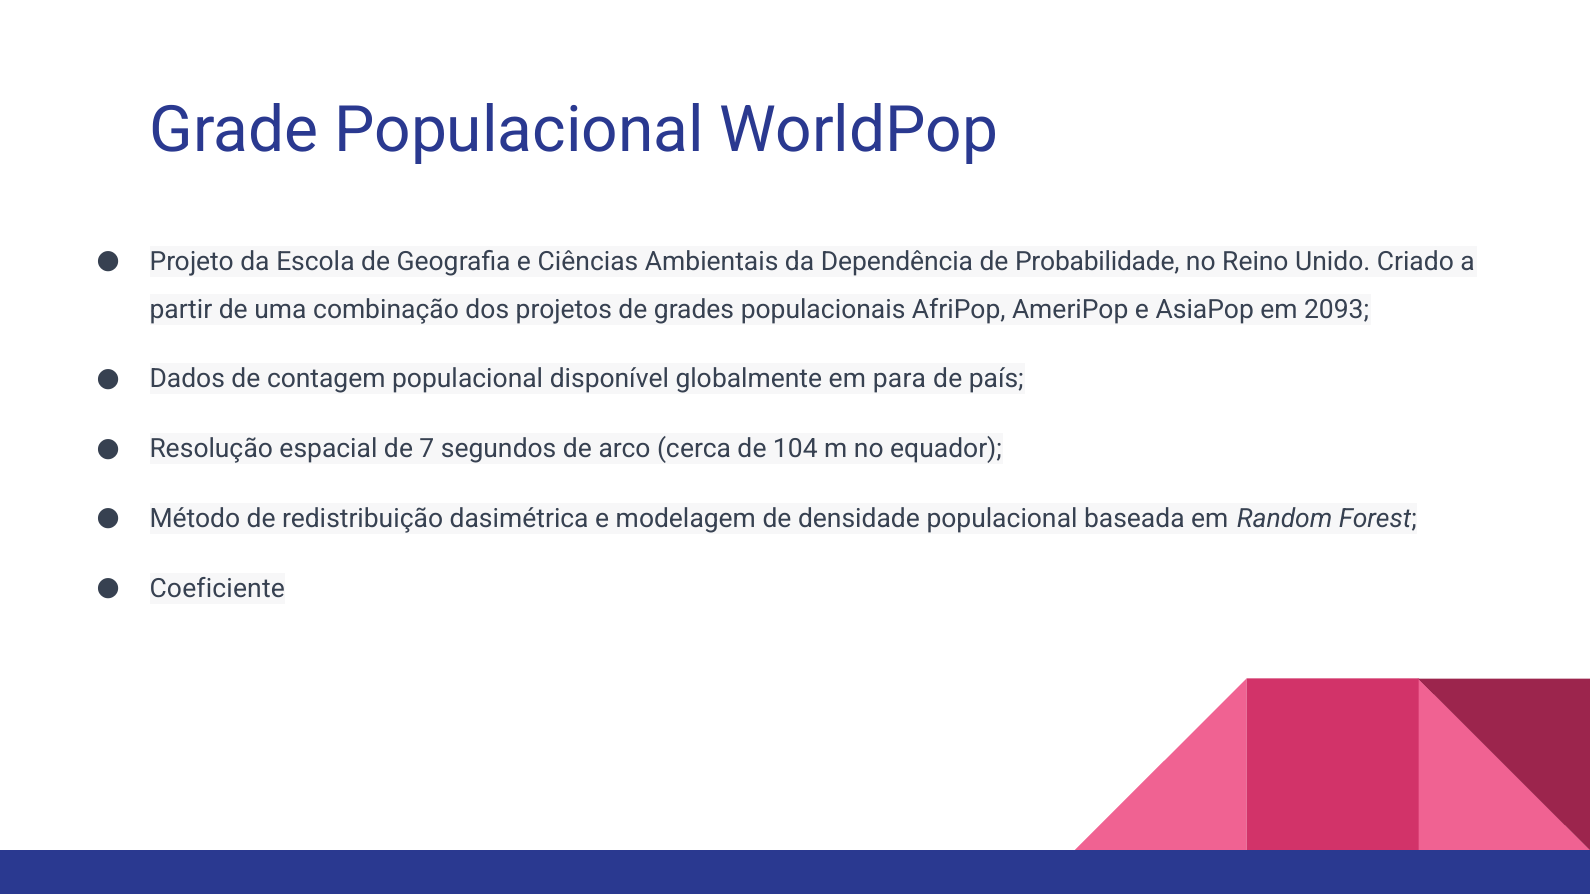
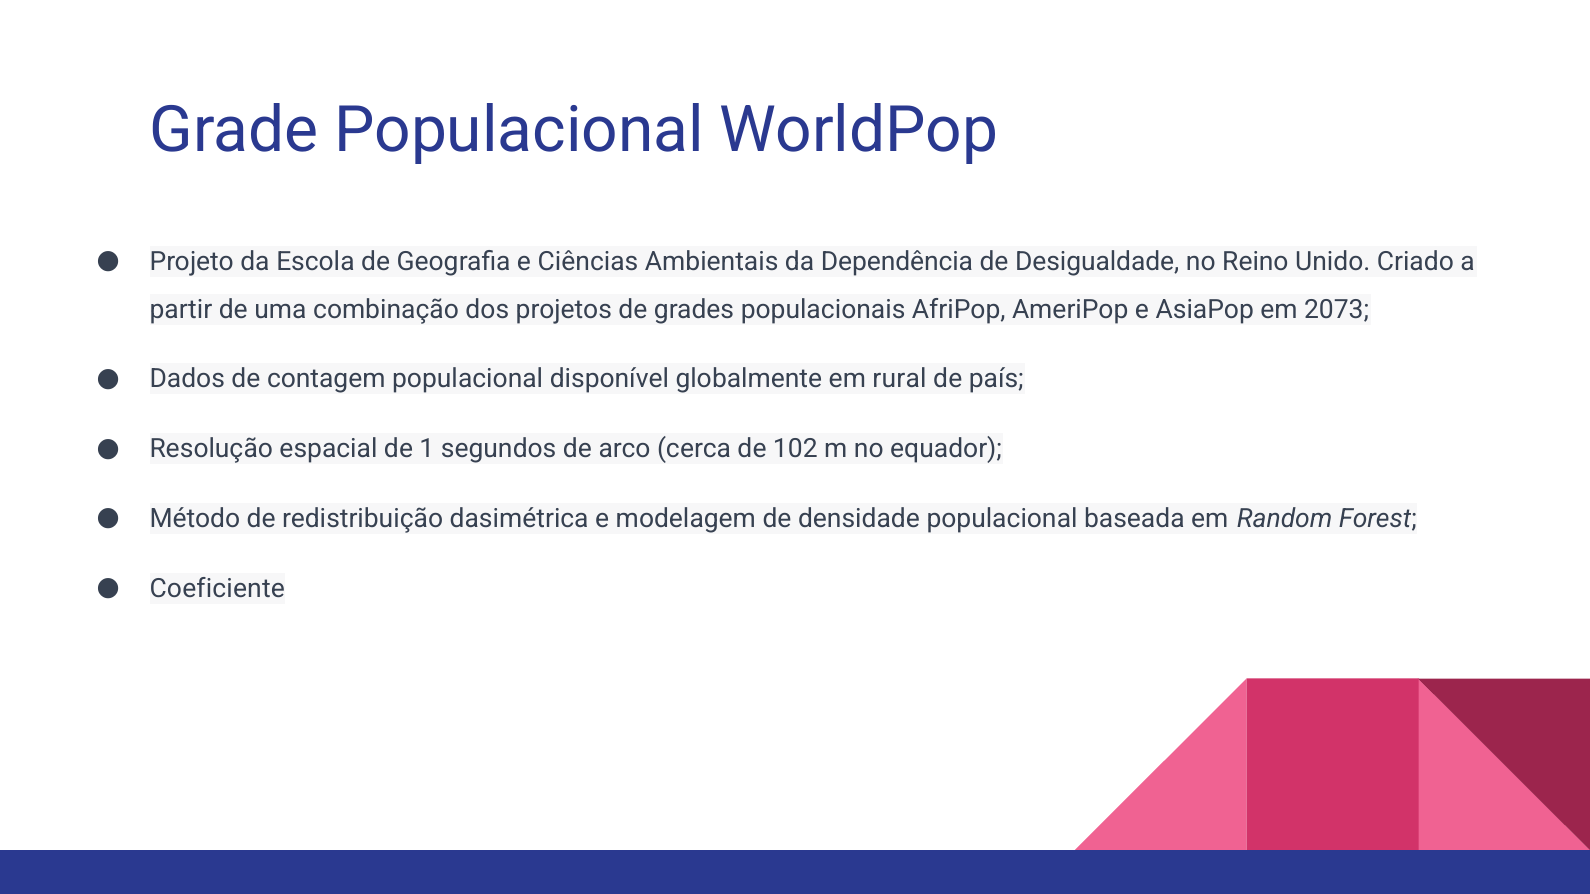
Probabilidade: Probabilidade -> Desigualdade
2093: 2093 -> 2073
para: para -> rural
7: 7 -> 1
104: 104 -> 102
